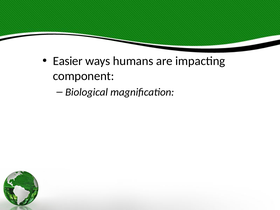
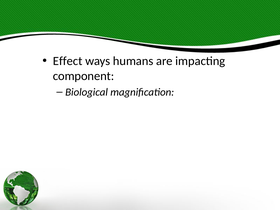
Easier: Easier -> Effect
